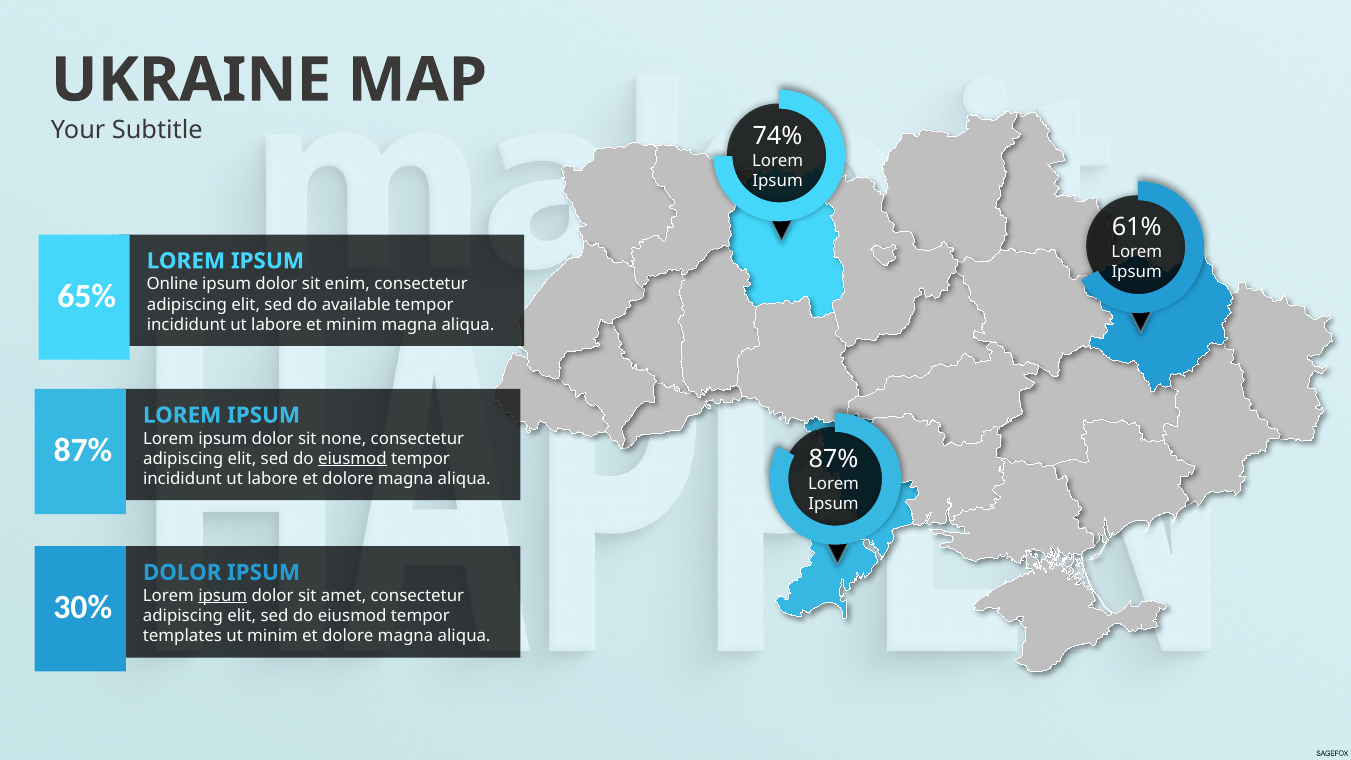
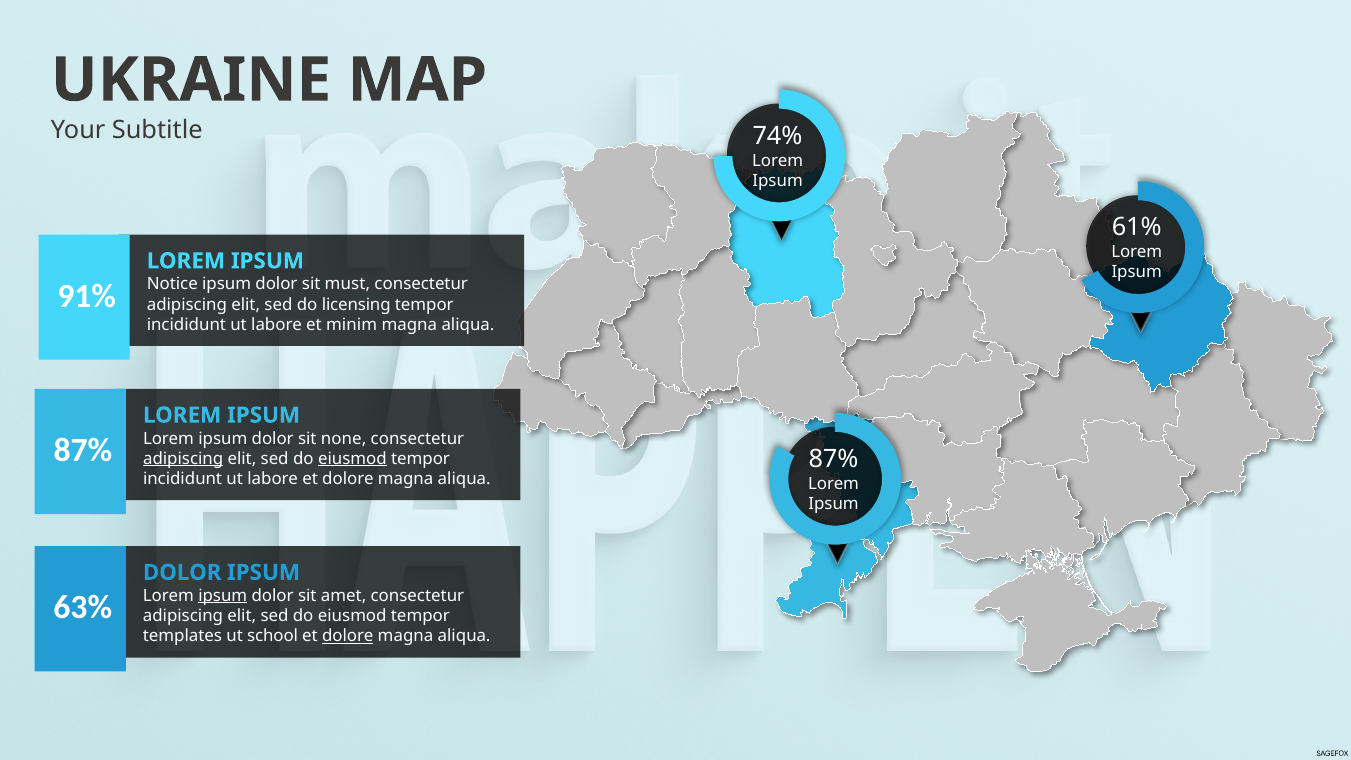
Online: Online -> Notice
enim: enim -> must
65%: 65% -> 91%
available: available -> licensing
adipiscing at (183, 459) underline: none -> present
30%: 30% -> 63%
ut minim: minim -> school
dolore at (348, 636) underline: none -> present
